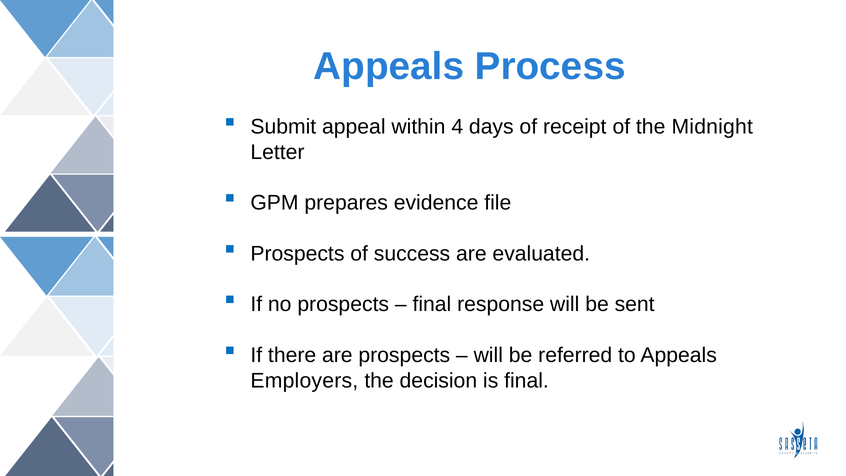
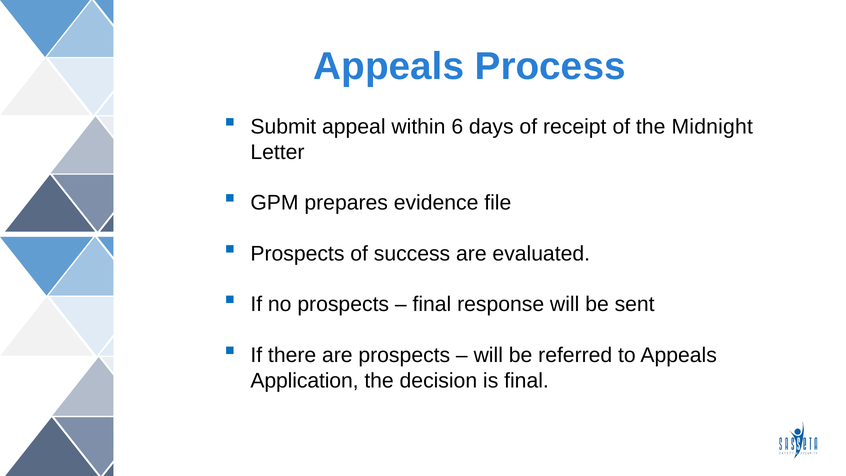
4: 4 -> 6
Employers: Employers -> Application
